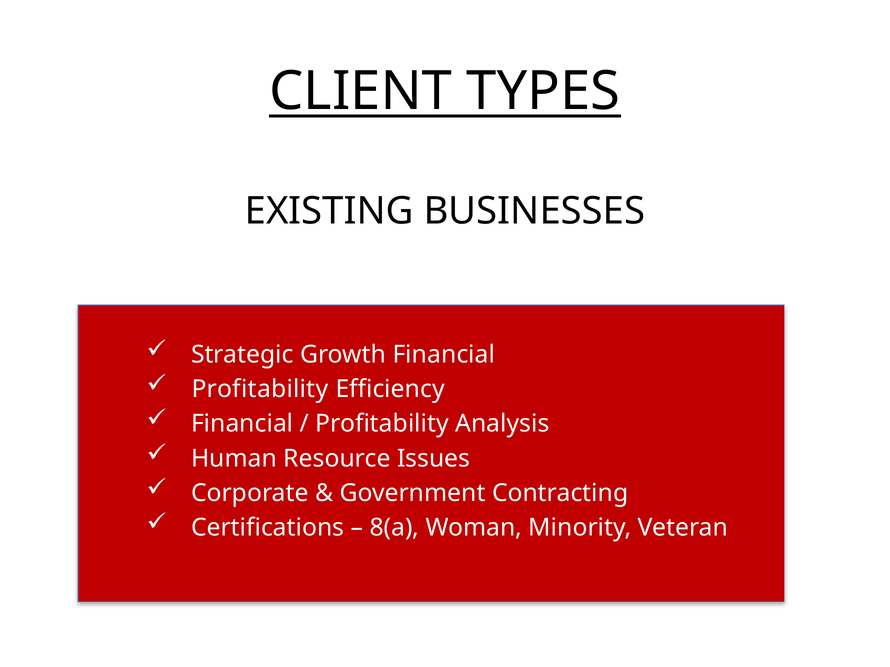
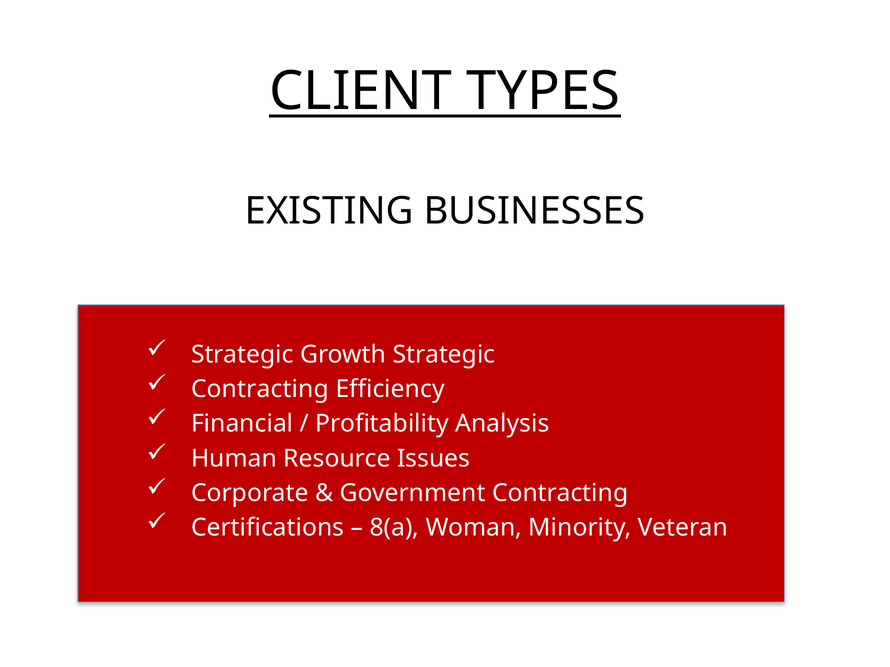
Growth Financial: Financial -> Strategic
Profitability at (260, 389): Profitability -> Contracting
